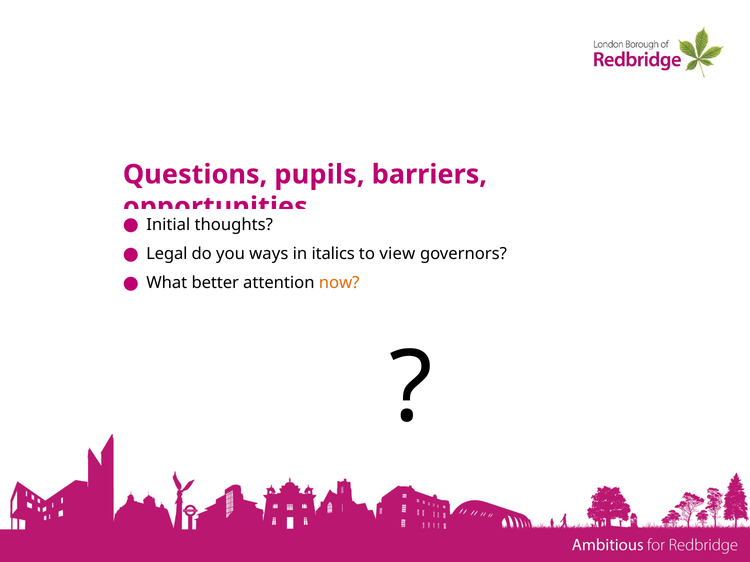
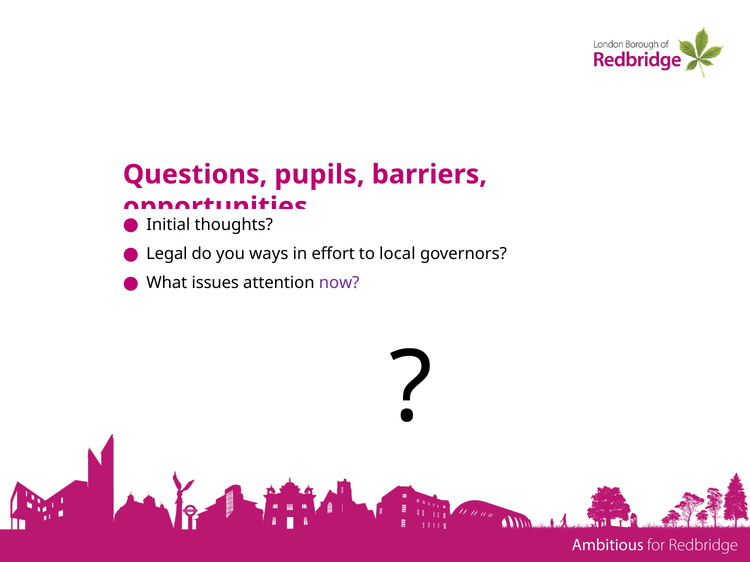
italics: italics -> effort
view: view -> local
better: better -> issues
now colour: orange -> purple
